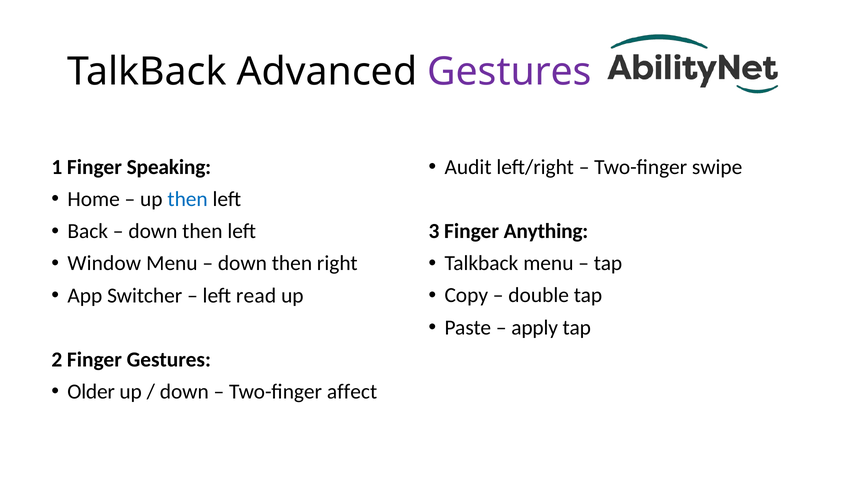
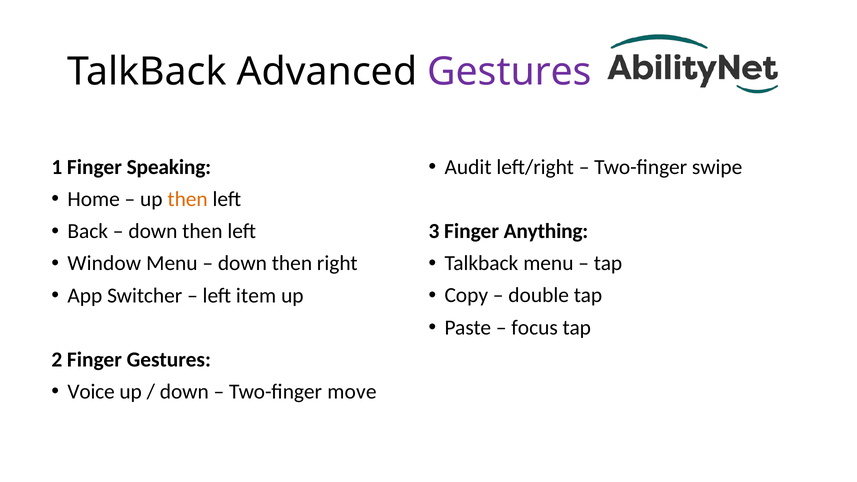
then at (188, 199) colour: blue -> orange
read: read -> item
apply: apply -> focus
Older: Older -> Voice
affect: affect -> move
